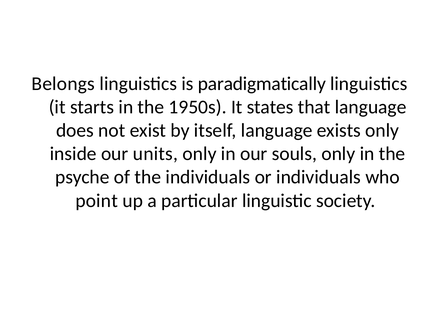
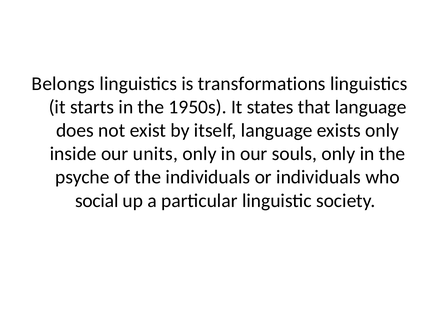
paradigmatically: paradigmatically -> transformations
point: point -> social
